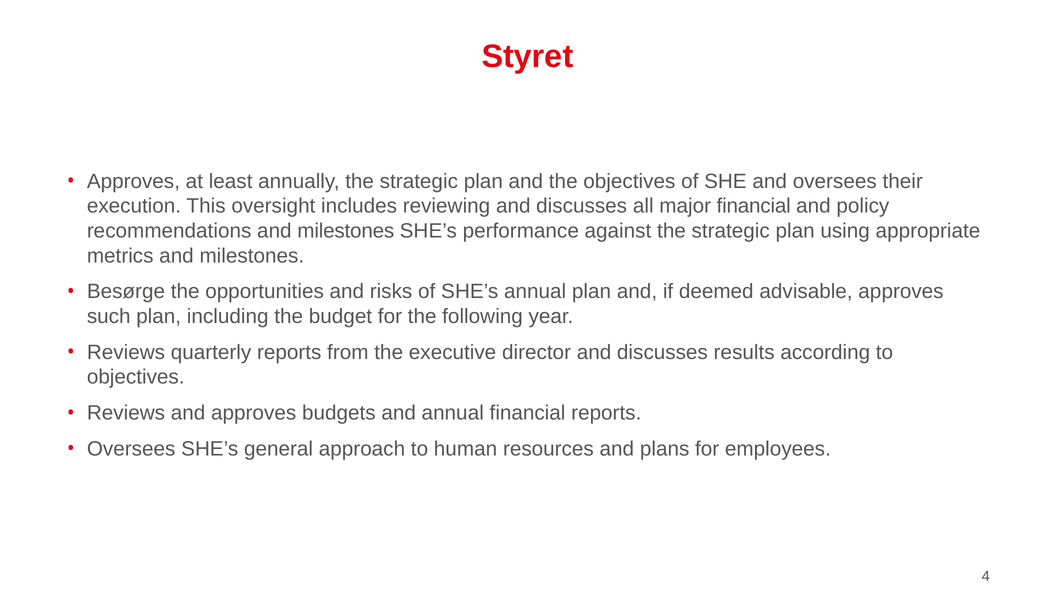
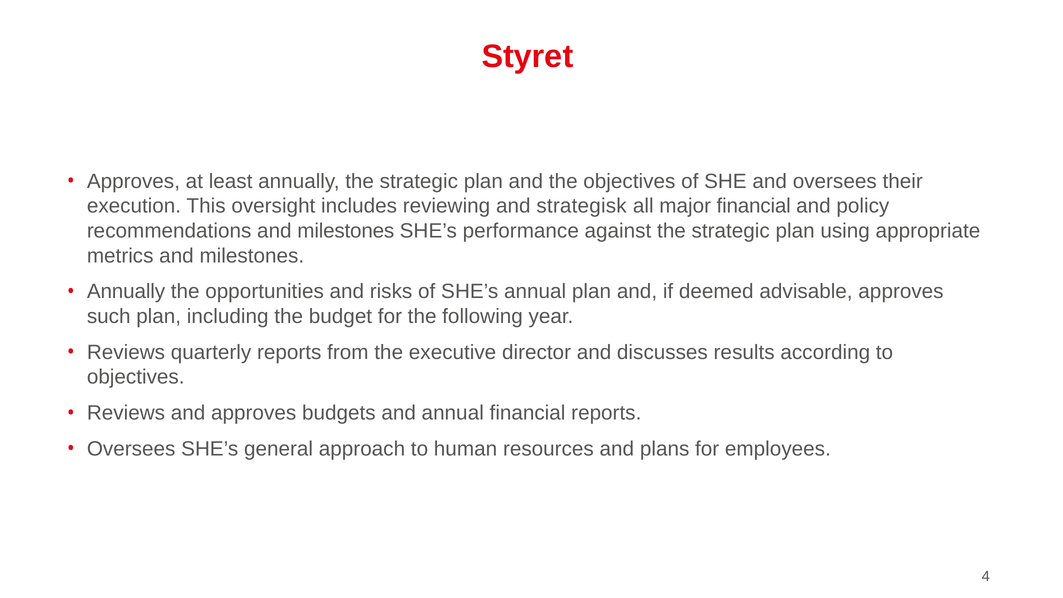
reviewing and discusses: discusses -> strategisk
Besørge at (126, 292): Besørge -> Annually
